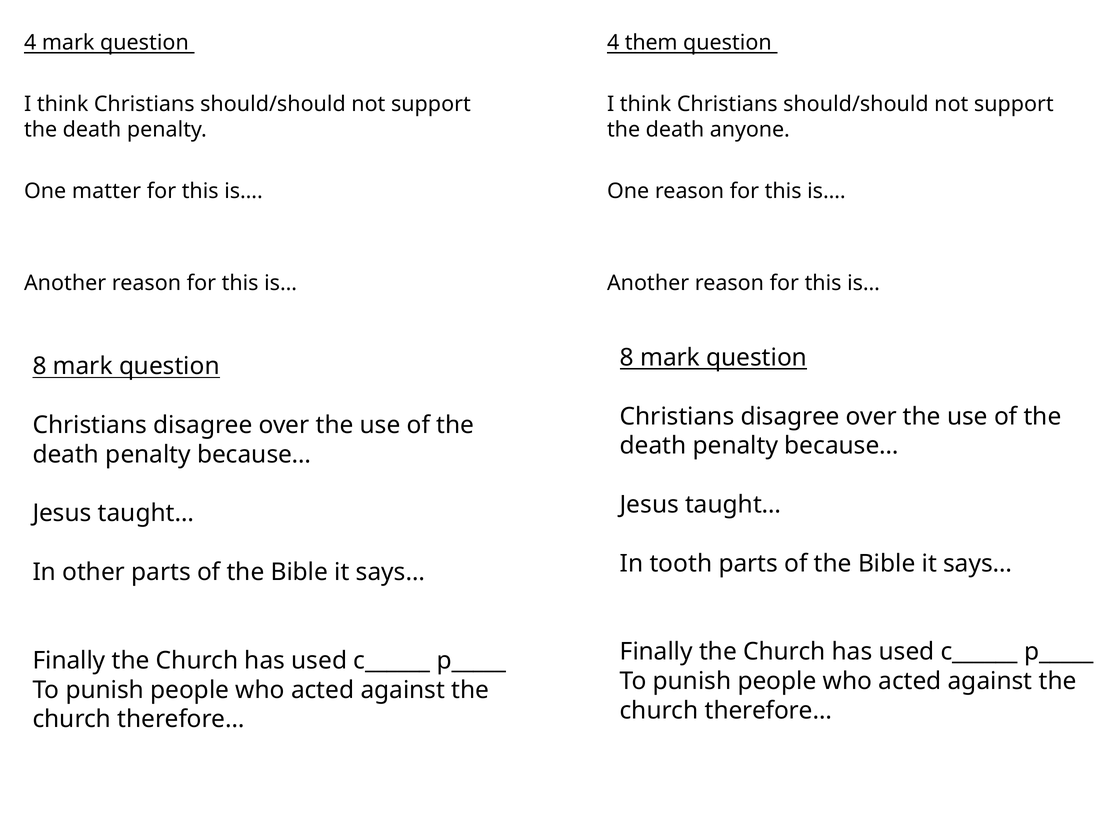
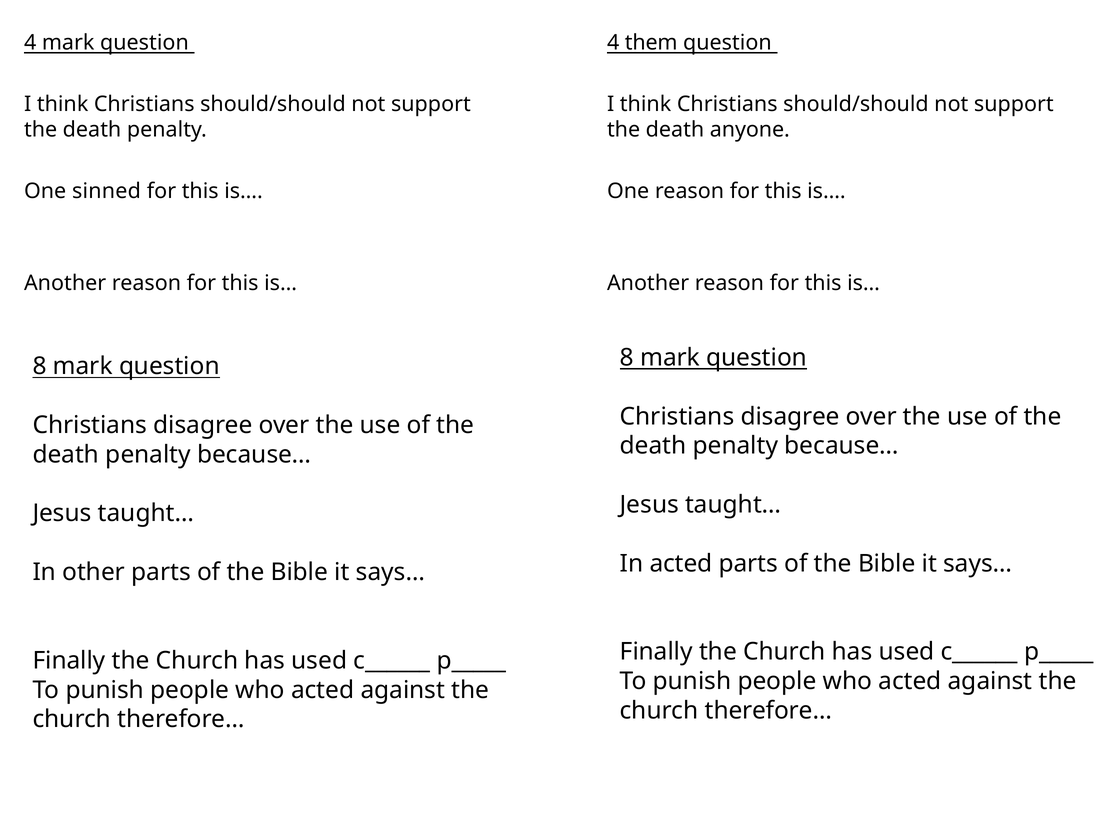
matter: matter -> sinned
In tooth: tooth -> acted
